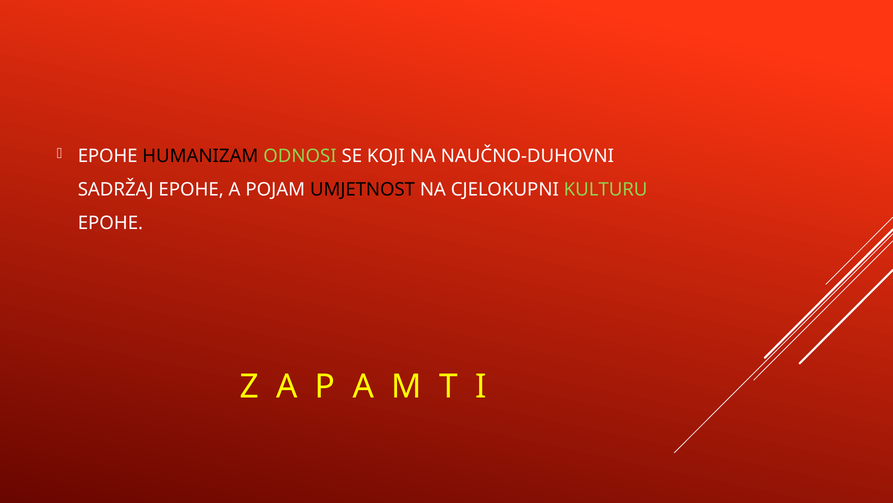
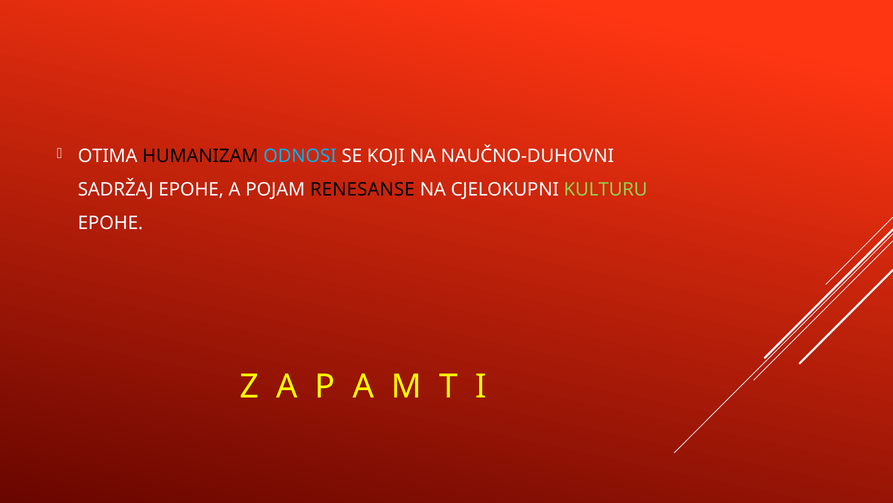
EPOHE at (108, 156): EPOHE -> OTIMA
ODNOSI colour: light green -> light blue
UMJETNOST: UMJETNOST -> RENESANSE
